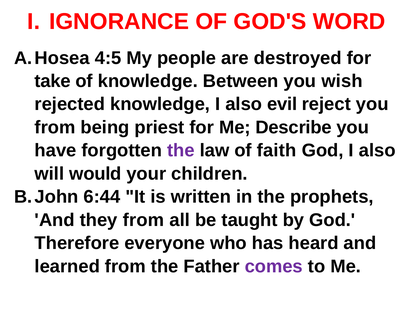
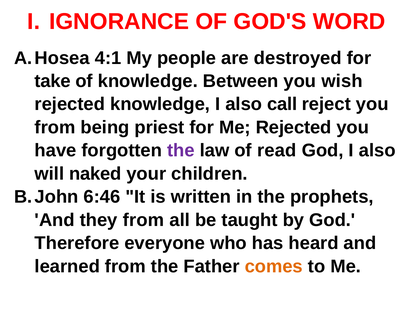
4:5: 4:5 -> 4:1
evil: evil -> call
Me Describe: Describe -> Rejected
faith: faith -> read
would: would -> naked
6:44: 6:44 -> 6:46
comes colour: purple -> orange
